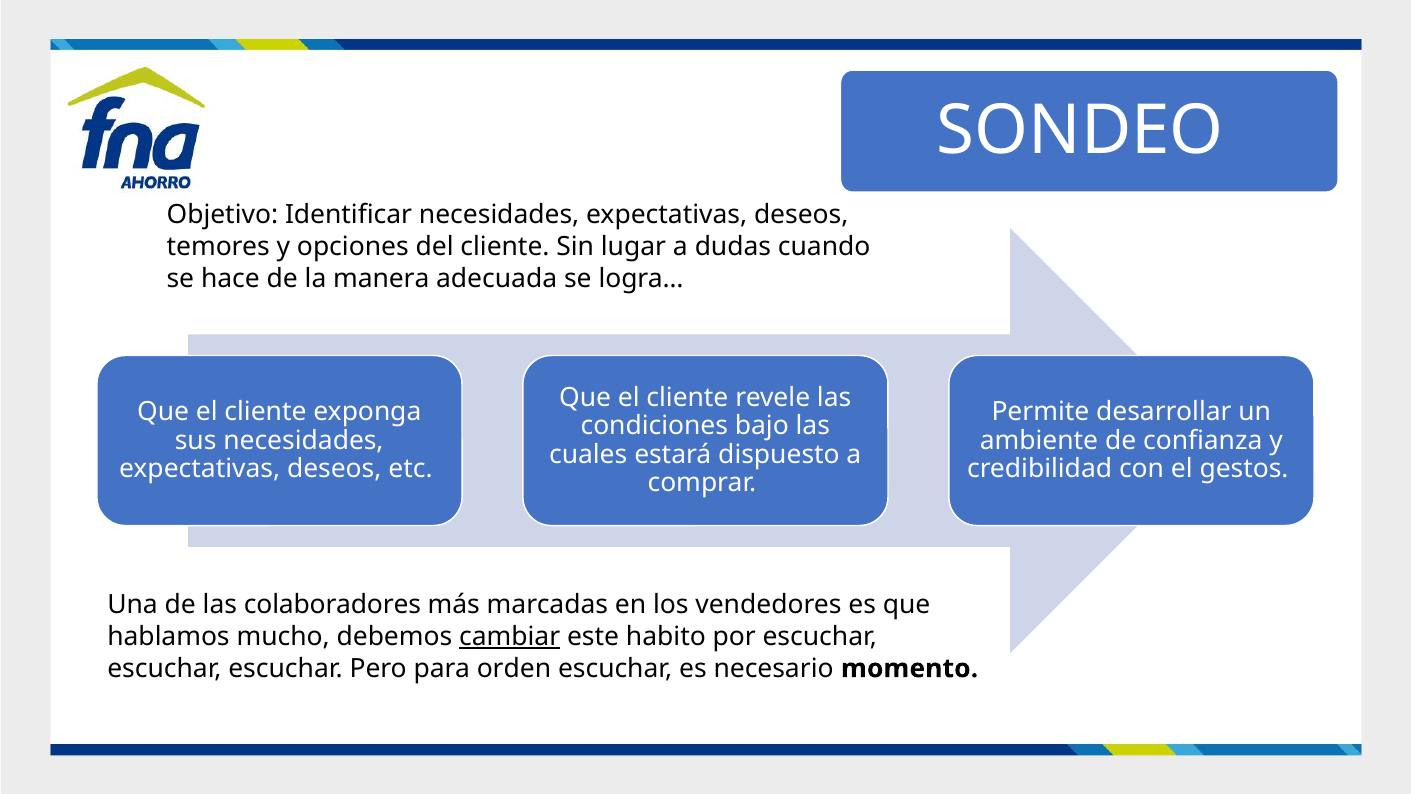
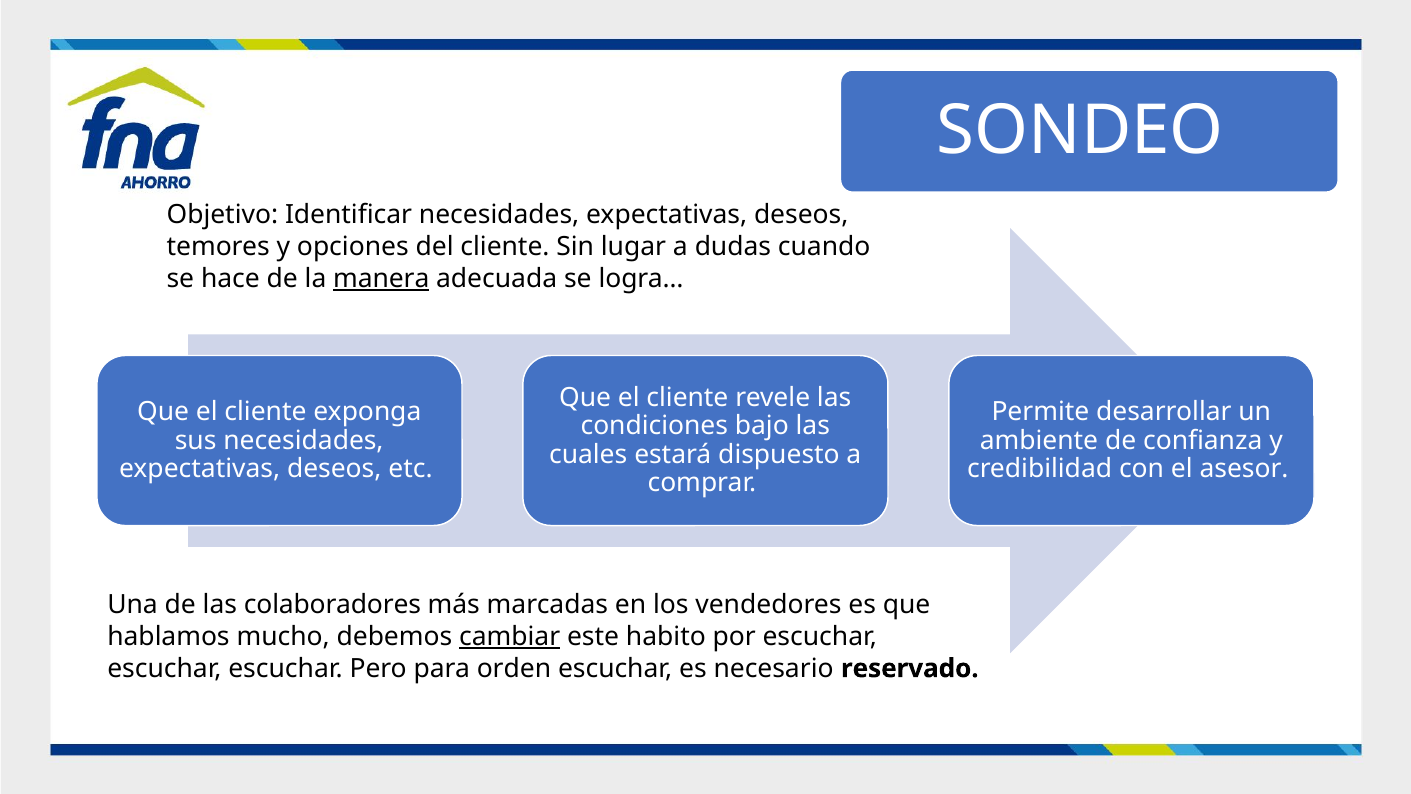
manera underline: none -> present
gestos: gestos -> asesor
momento: momento -> reservado
